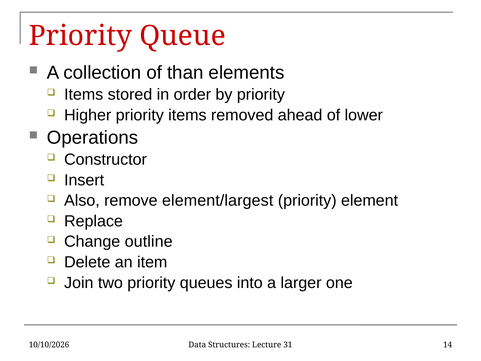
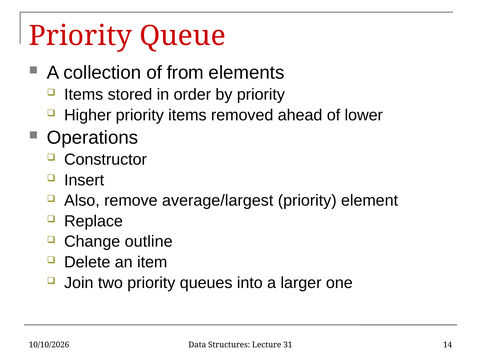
than: than -> from
element/largest: element/largest -> average/largest
